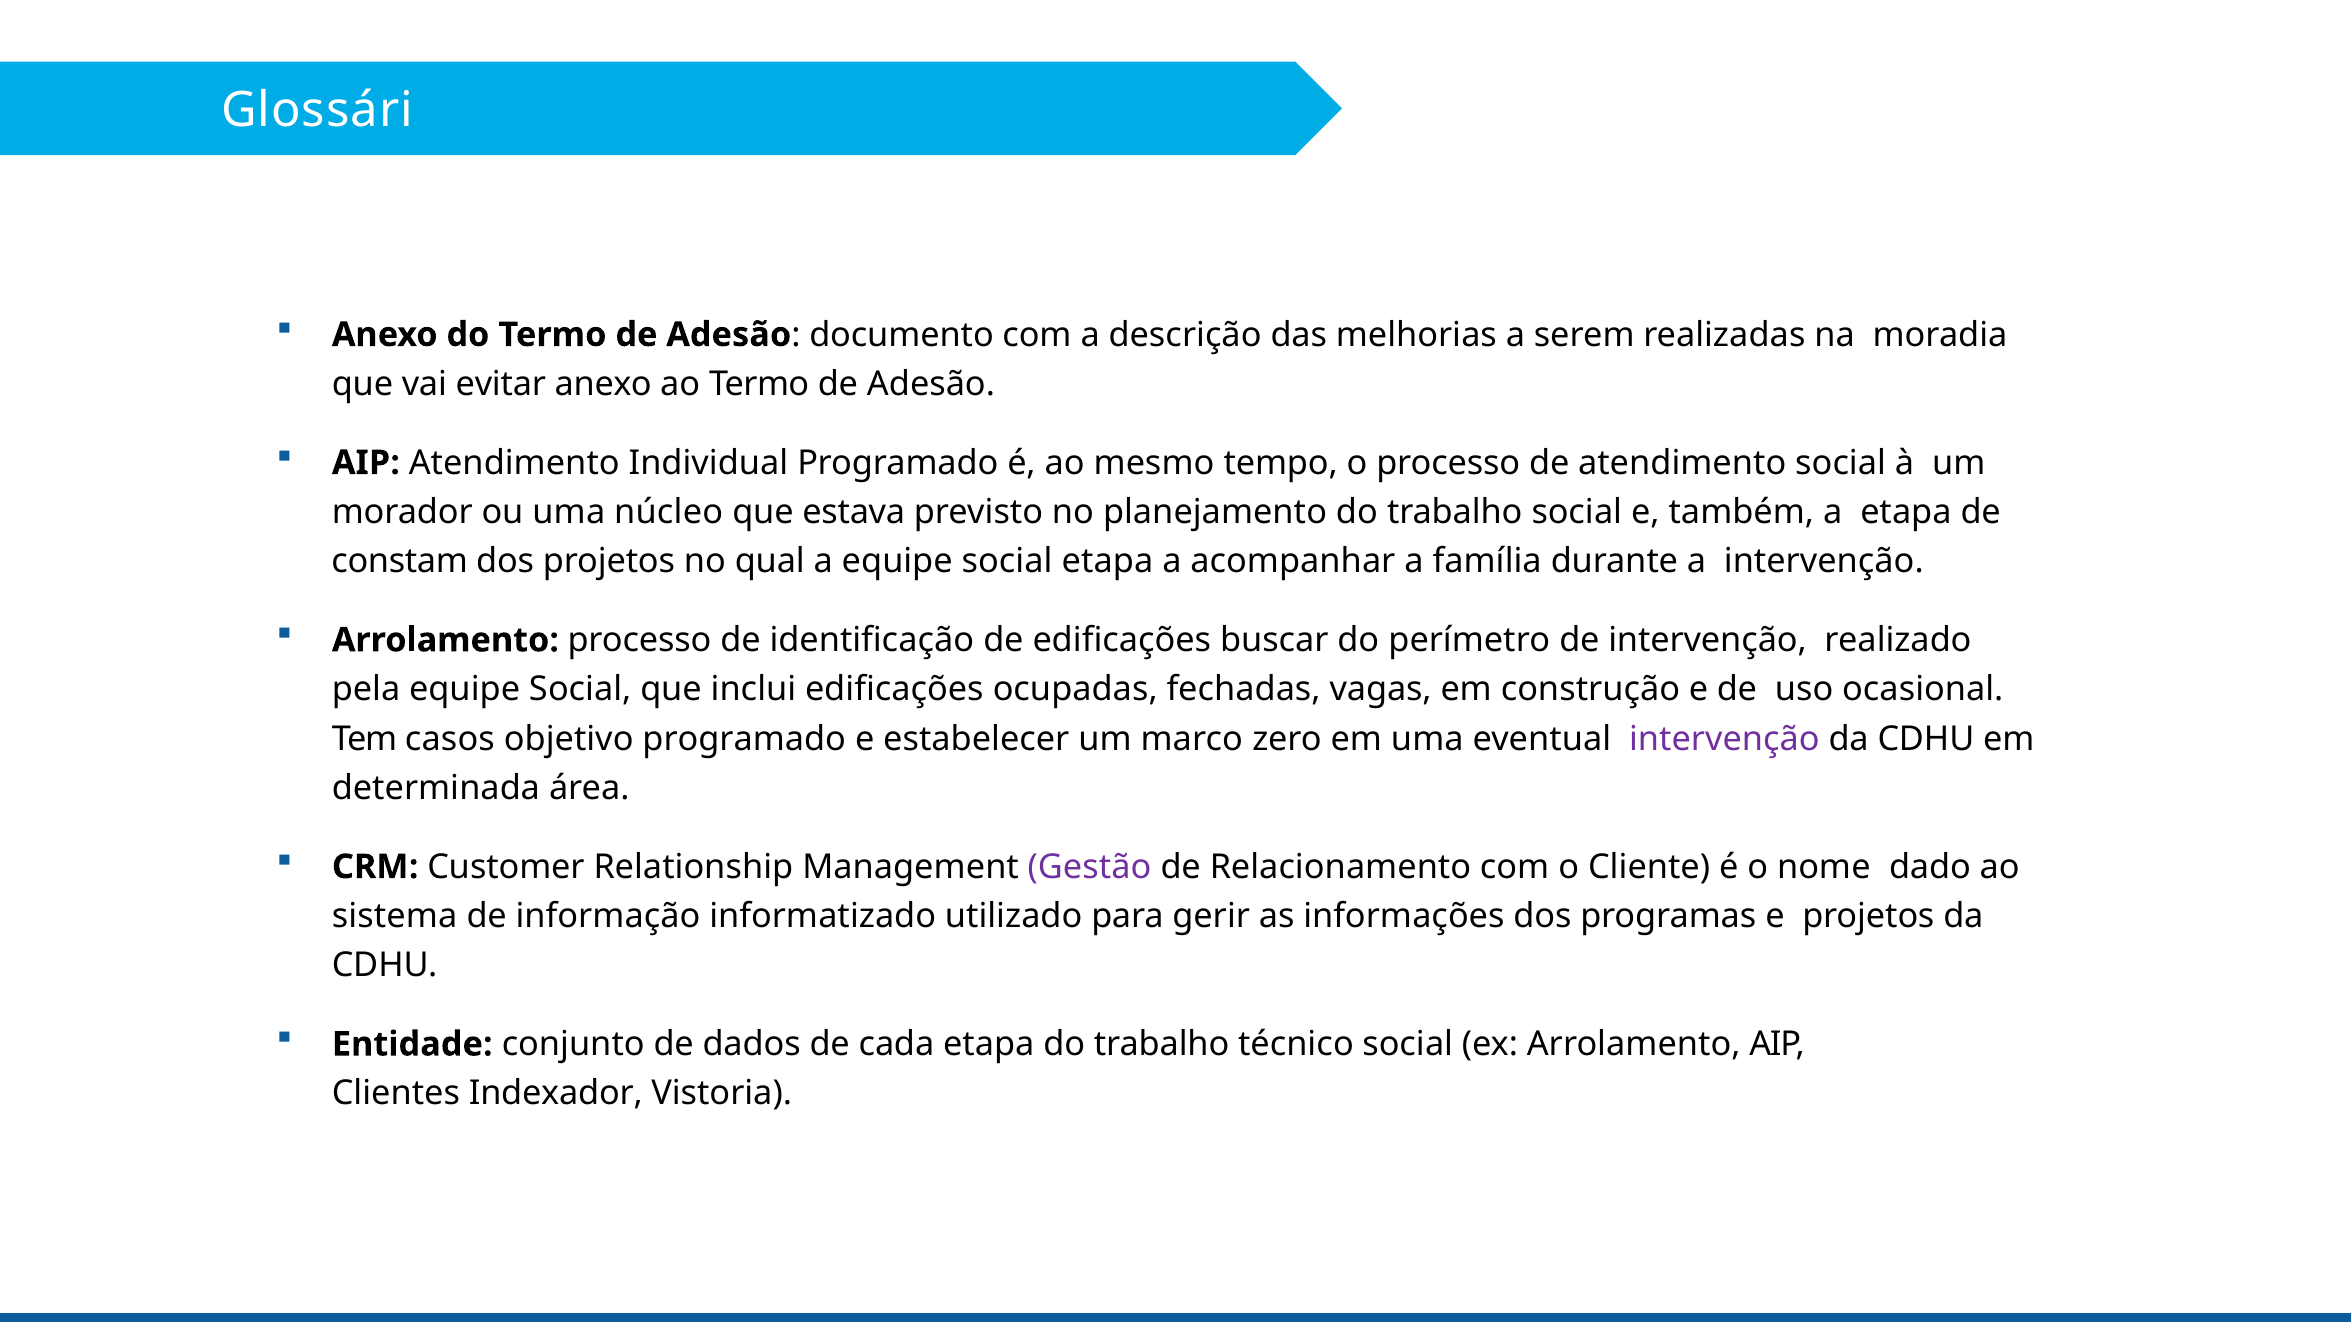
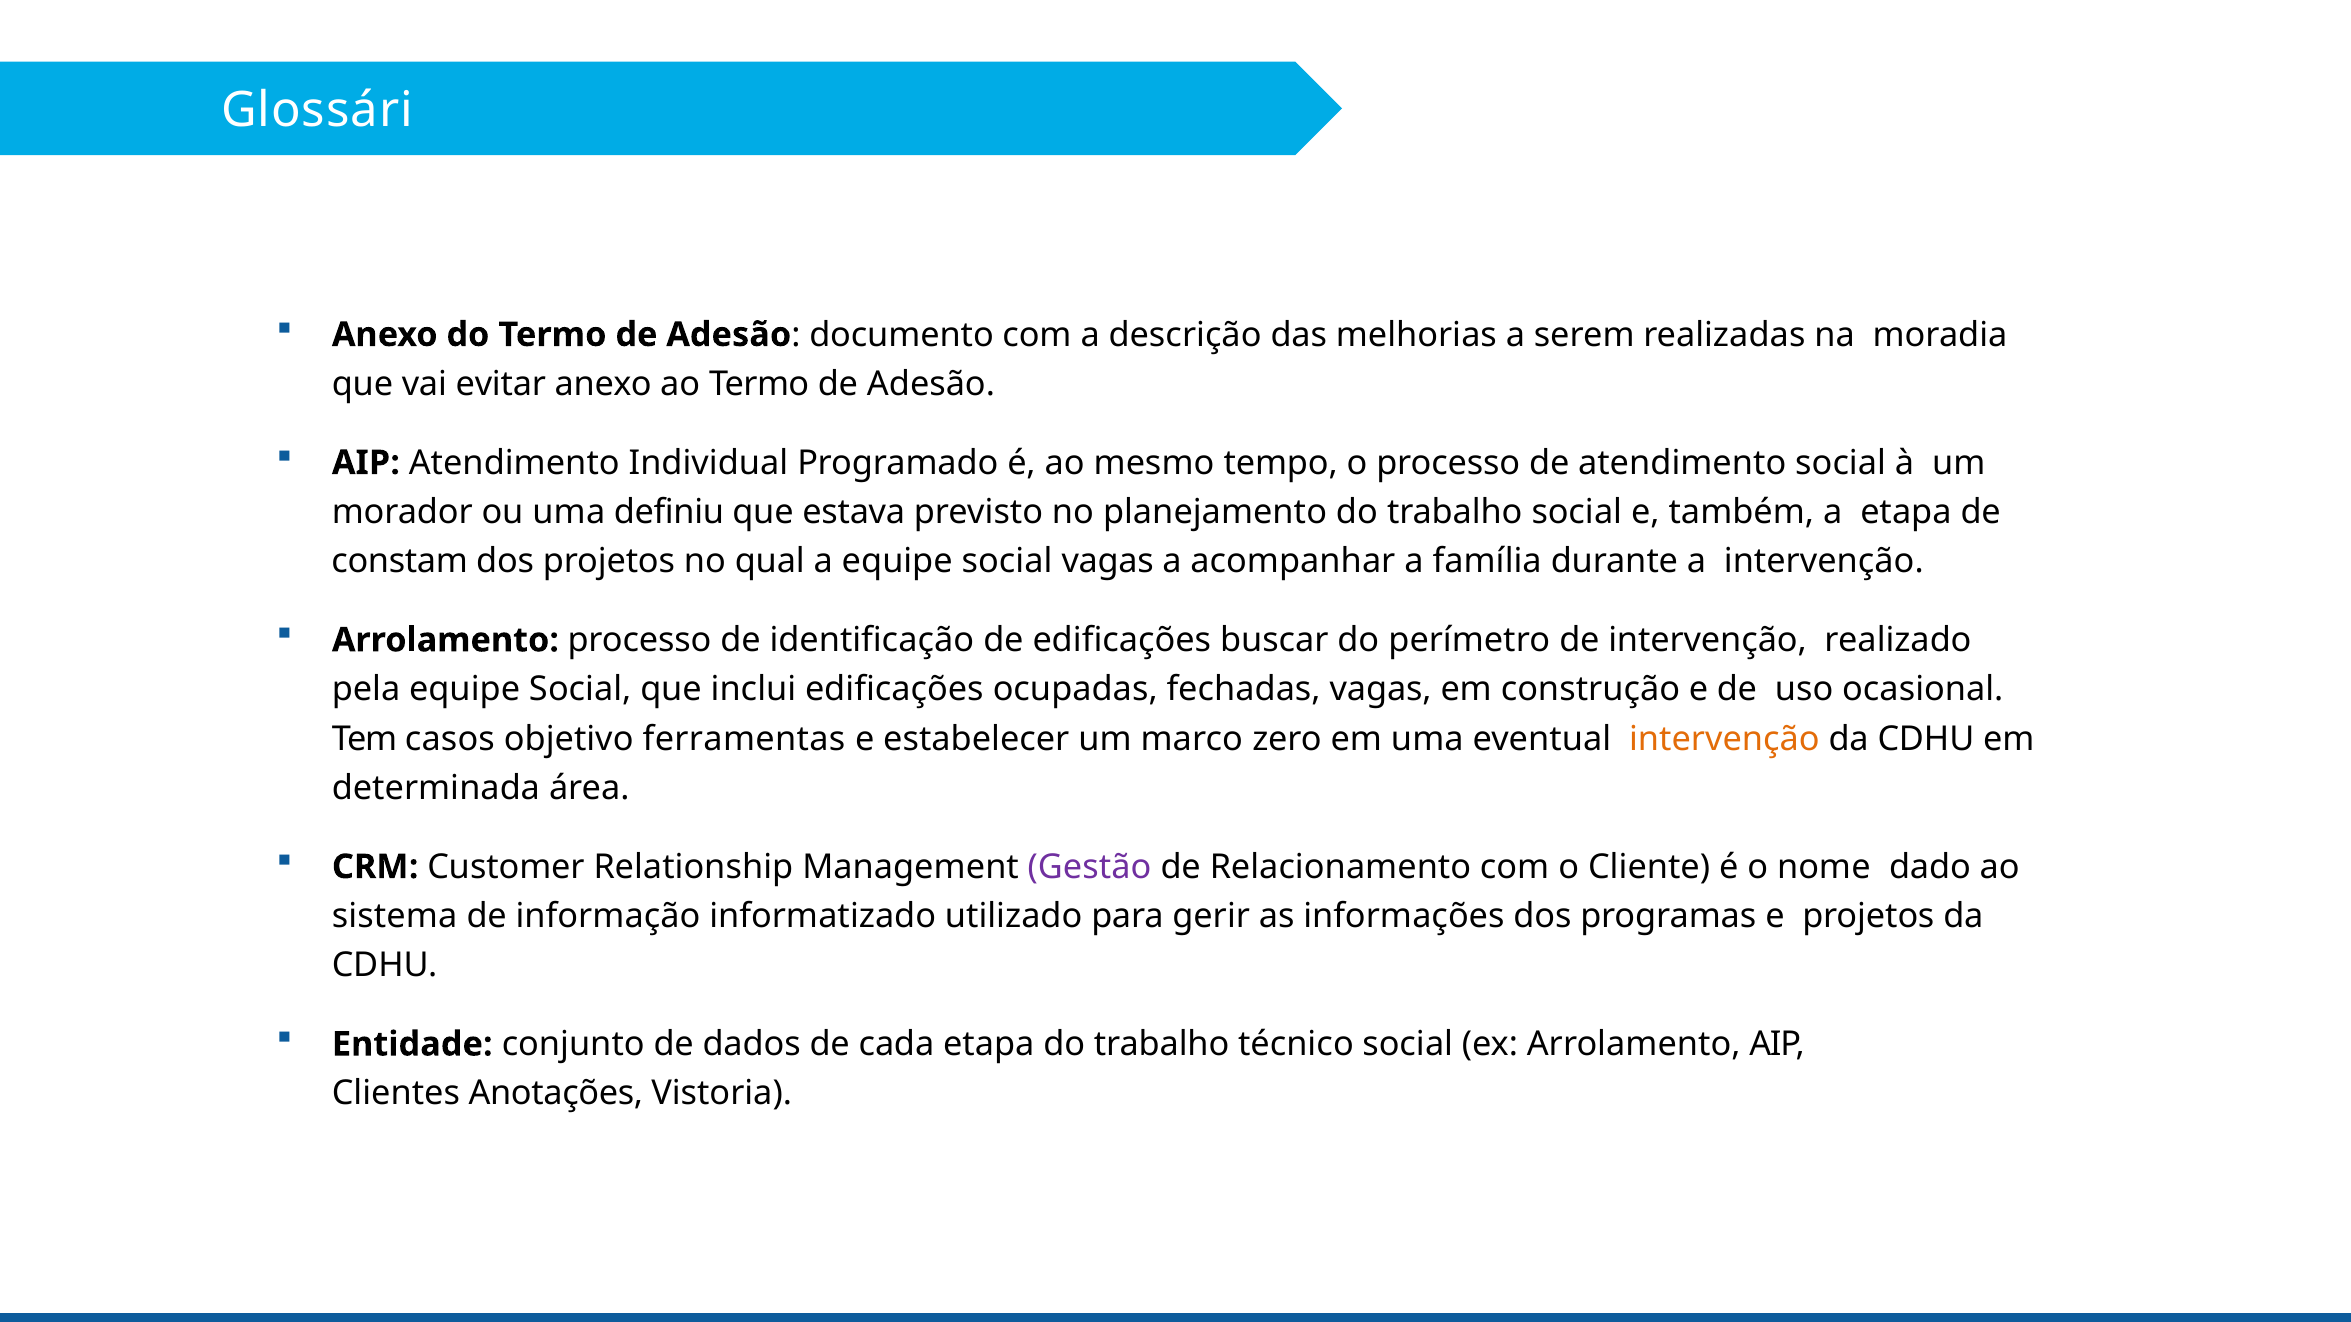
núcleo: núcleo -> definiu
social etapa: etapa -> vagas
objetivo programado: programado -> ferramentas
intervenção at (1724, 739) colour: purple -> orange
Indexador: Indexador -> Anotações
